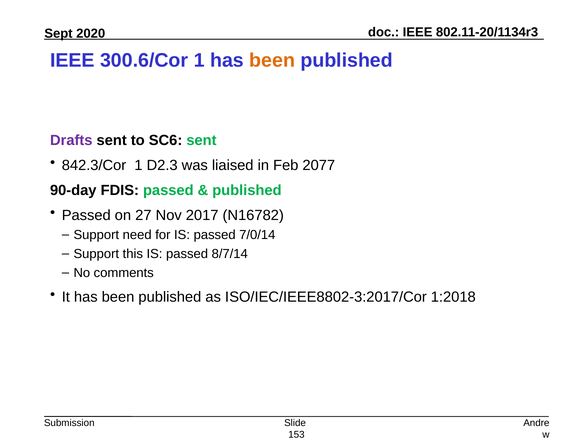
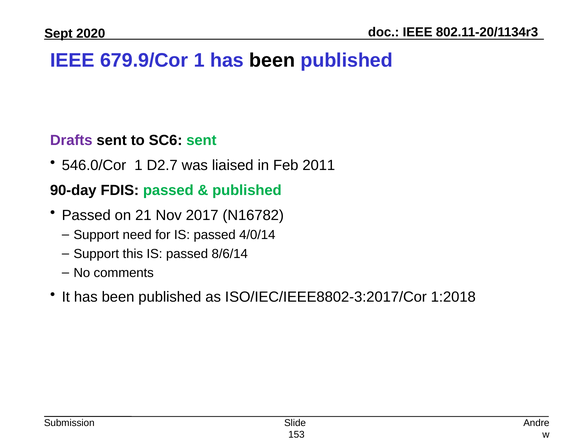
300.6/Cor: 300.6/Cor -> 679.9/Cor
been at (272, 60) colour: orange -> black
842.3/Cor: 842.3/Cor -> 546.0/Cor
D2.3: D2.3 -> D2.7
2077: 2077 -> 2011
27: 27 -> 21
7/0/14: 7/0/14 -> 4/0/14
8/7/14: 8/7/14 -> 8/6/14
